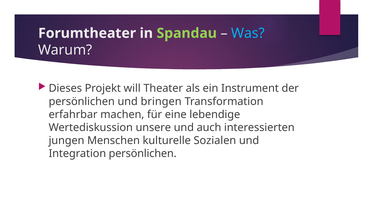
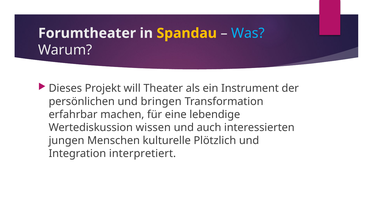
Spandau colour: light green -> yellow
unsere: unsere -> wissen
Sozialen: Sozialen -> Plötzlich
Integration persönlichen: persönlichen -> interpretiert
